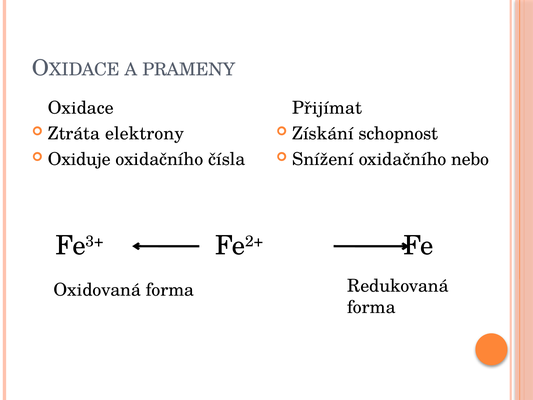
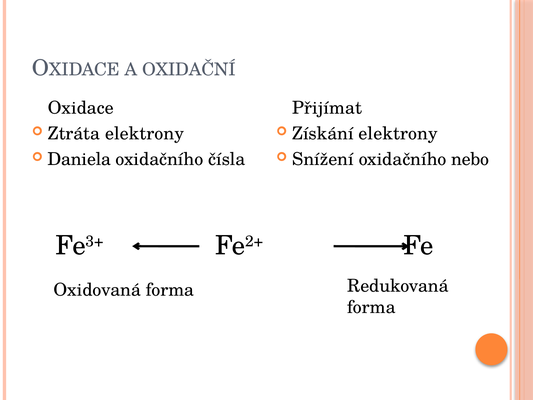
PRAMENY: PRAMENY -> OXIDAČNÍ
Získání schopnost: schopnost -> elektrony
Oxiduje: Oxiduje -> Daniela
